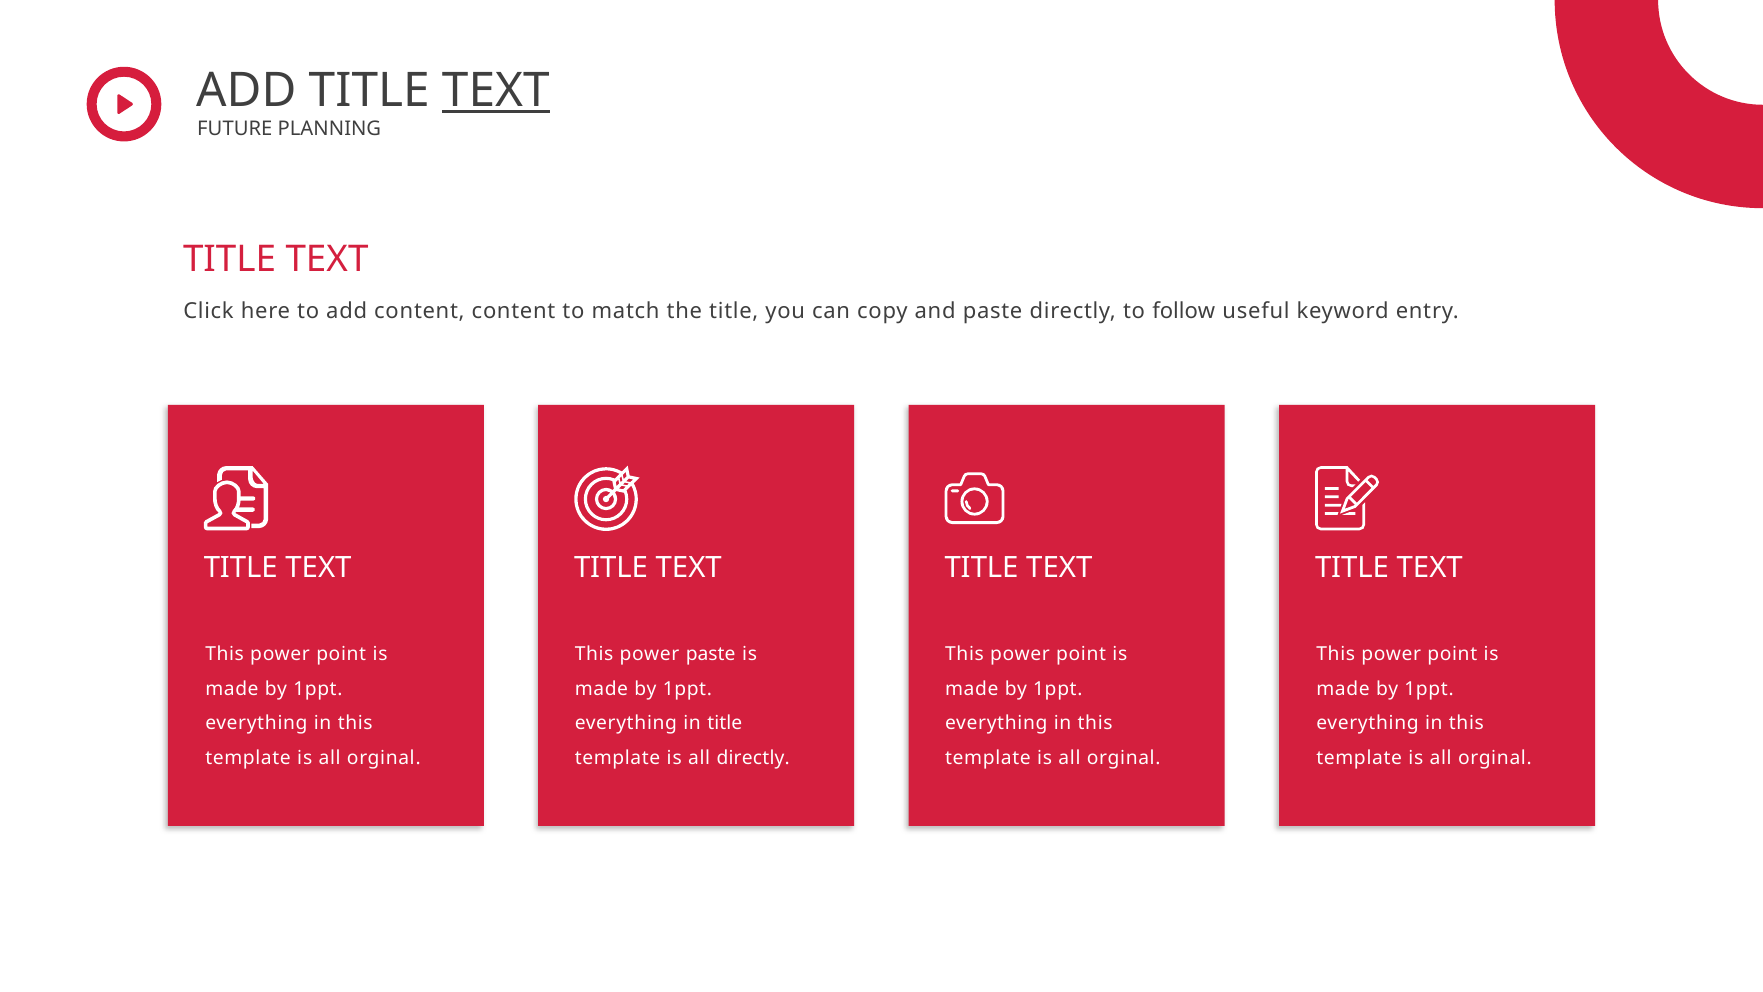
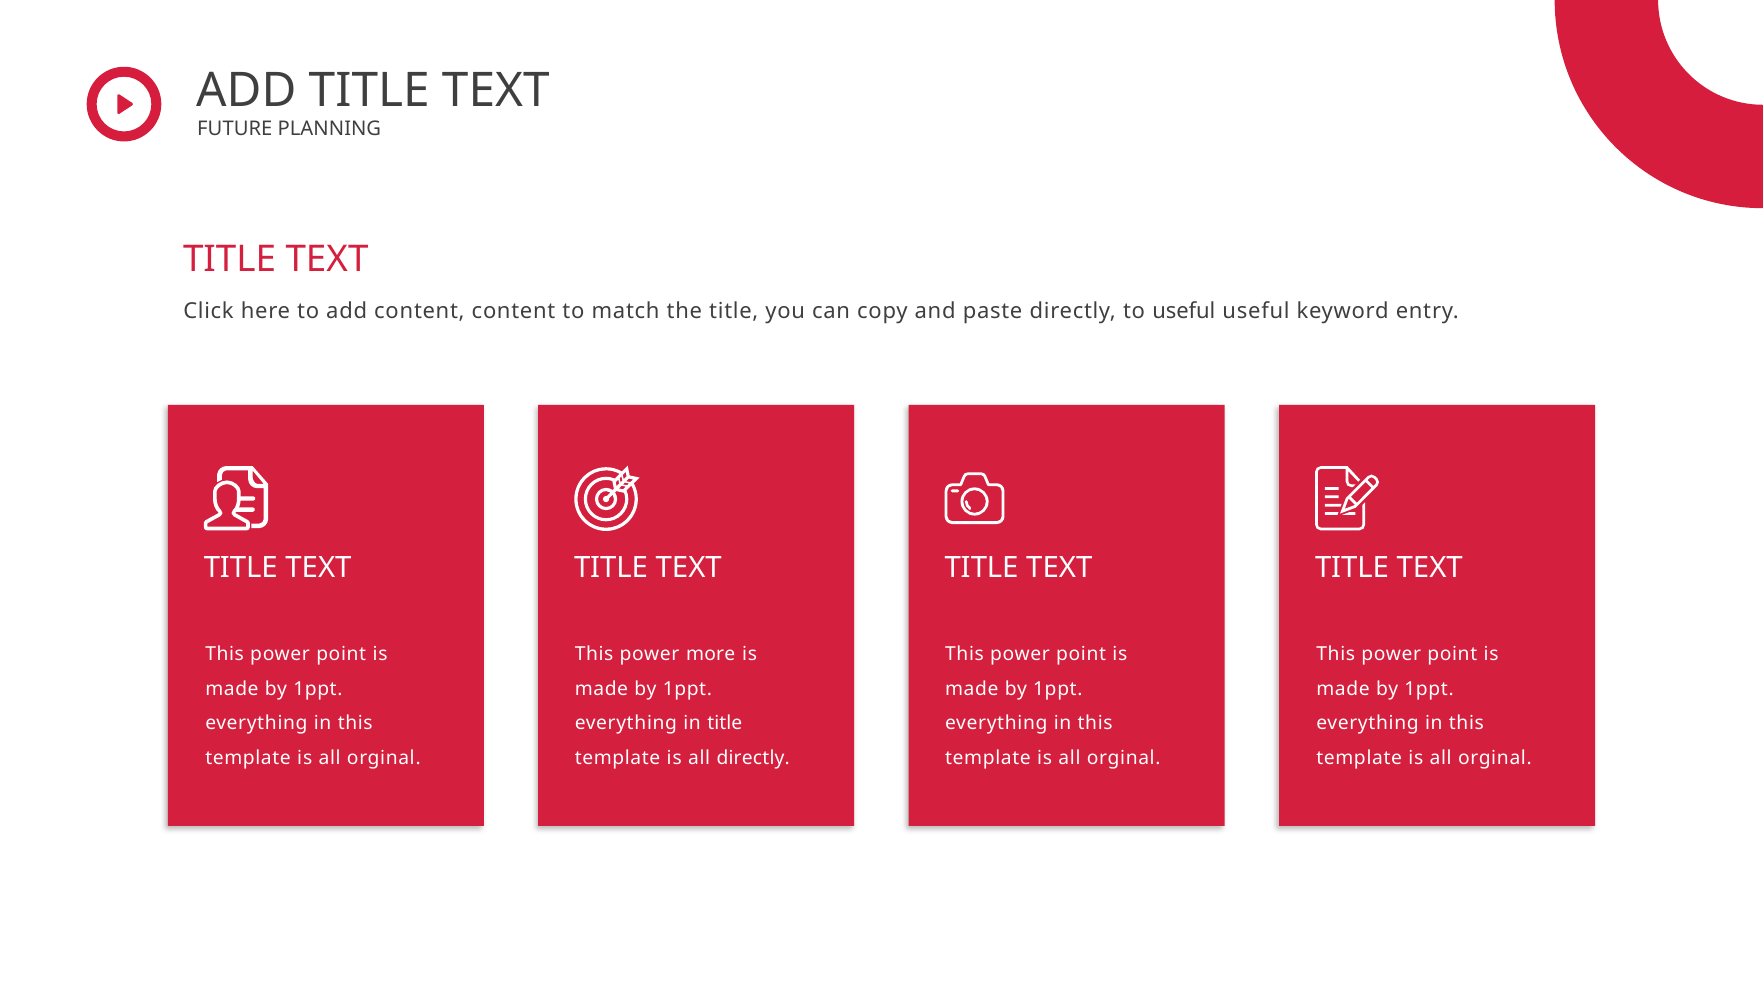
TEXT at (496, 91) underline: present -> none
to follow: follow -> useful
power paste: paste -> more
